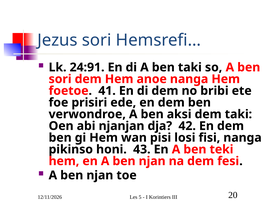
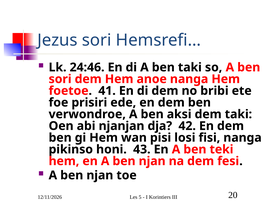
24:91: 24:91 -> 24:46
